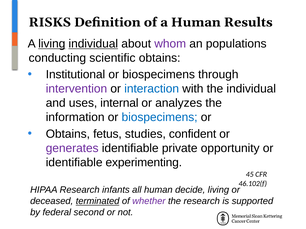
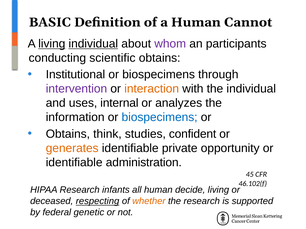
RISKS: RISKS -> BASIC
Results: Results -> Cannot
populations: populations -> participants
interaction colour: blue -> orange
fetus: fetus -> think
generates colour: purple -> orange
experimenting: experimenting -> administration
terminated: terminated -> respecting
whether colour: purple -> orange
second: second -> genetic
